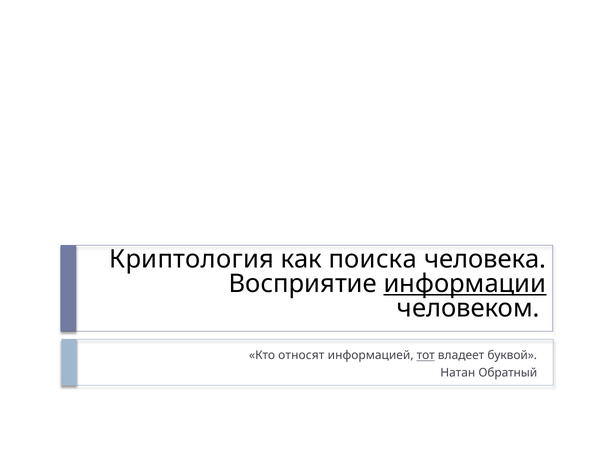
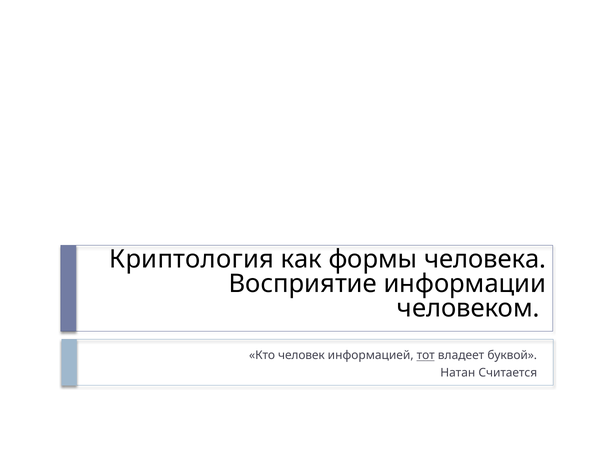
поиска: поиска -> формы
информации underline: present -> none
относят: относят -> человек
Обратный: Обратный -> Считается
